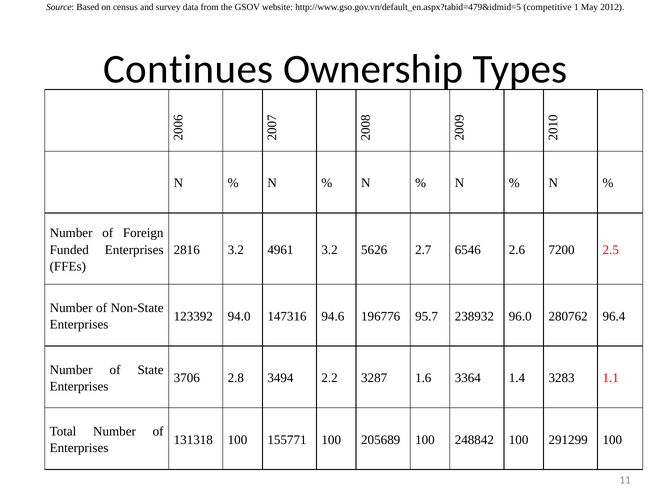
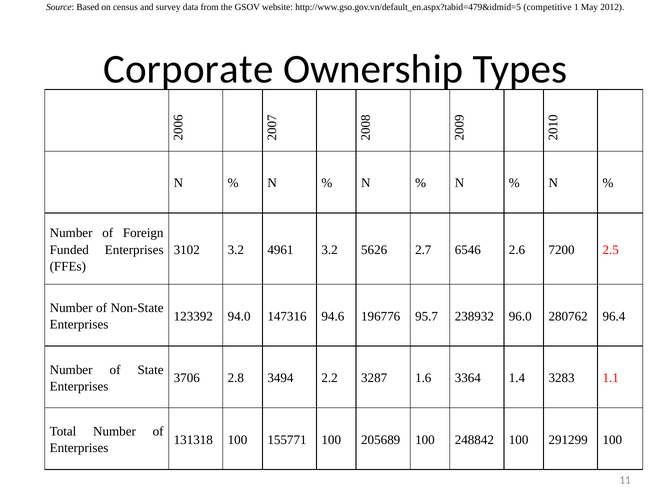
Continues: Continues -> Corporate
2816: 2816 -> 3102
